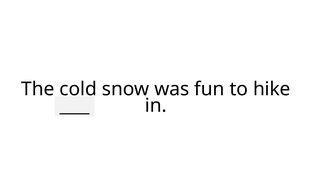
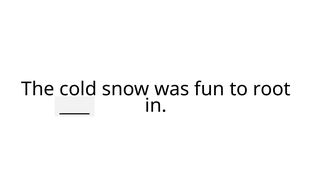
hike: hike -> root
